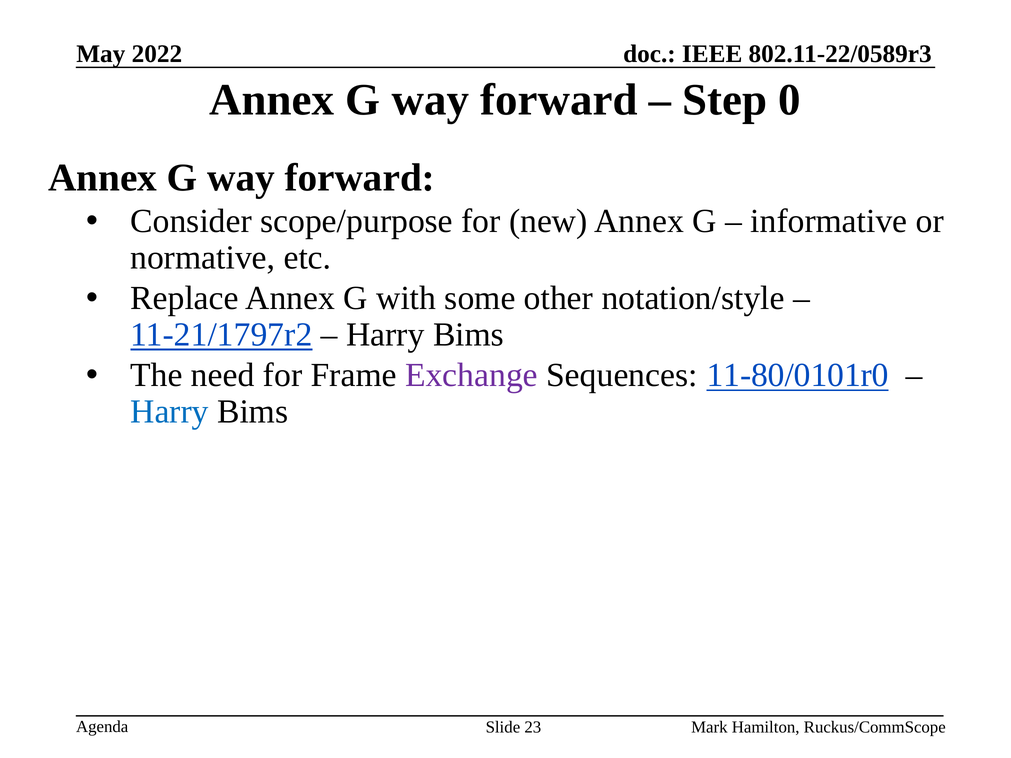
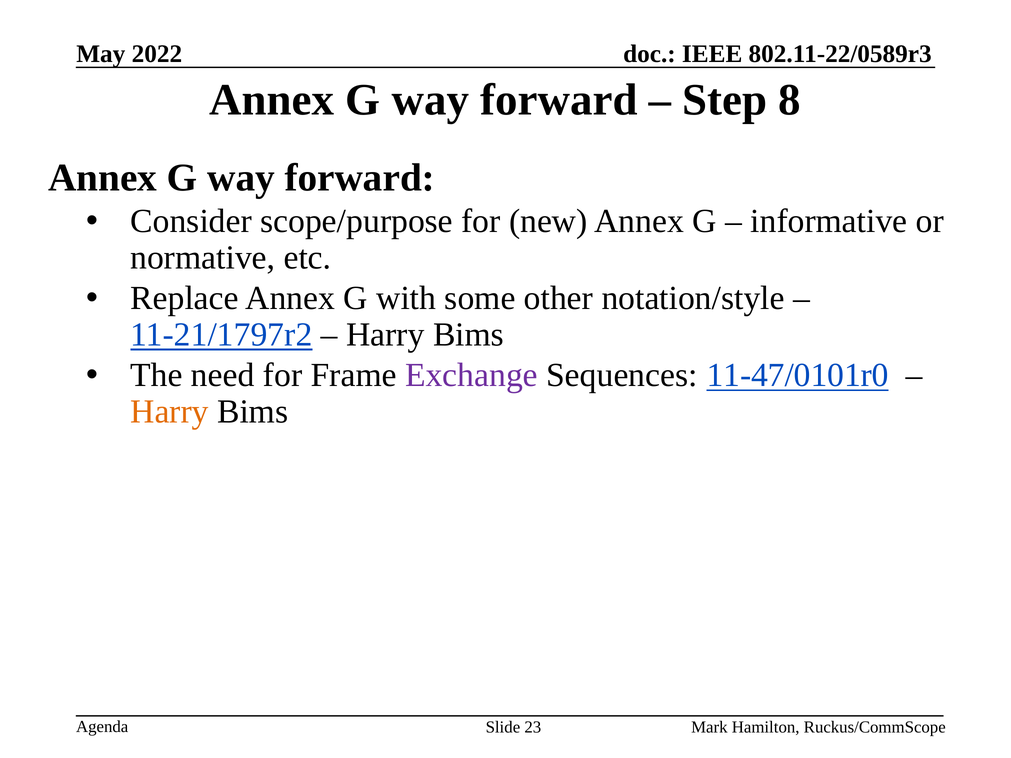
0: 0 -> 8
11-80/0101r0: 11-80/0101r0 -> 11-47/0101r0
Harry at (170, 412) colour: blue -> orange
